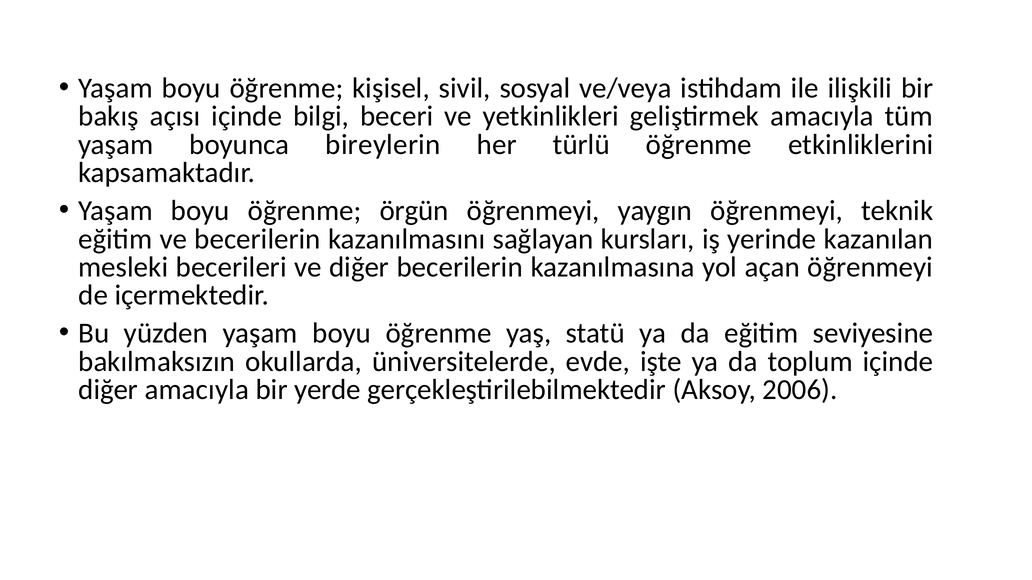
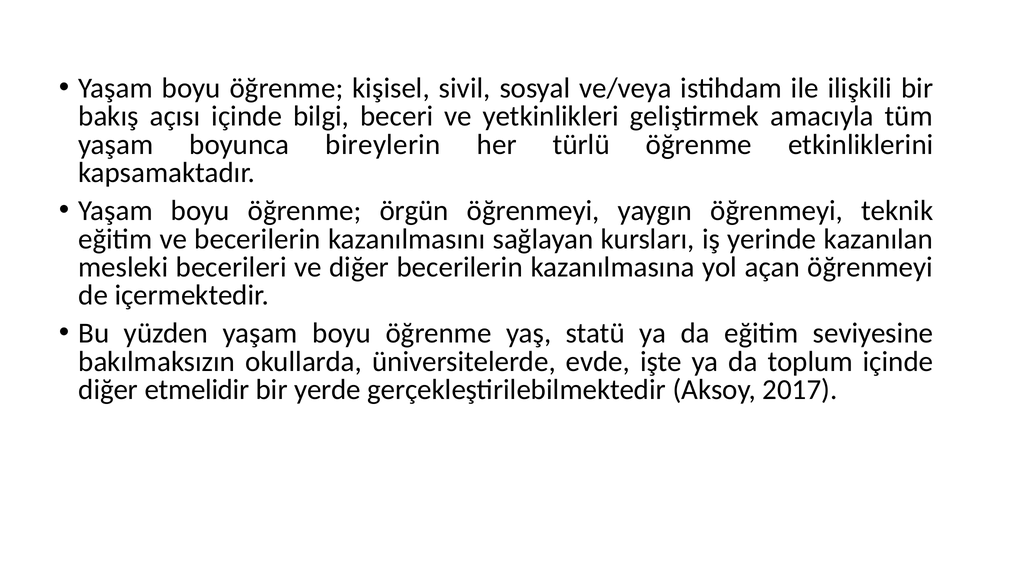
diğer amacıyla: amacıyla -> etmelidir
2006: 2006 -> 2017
